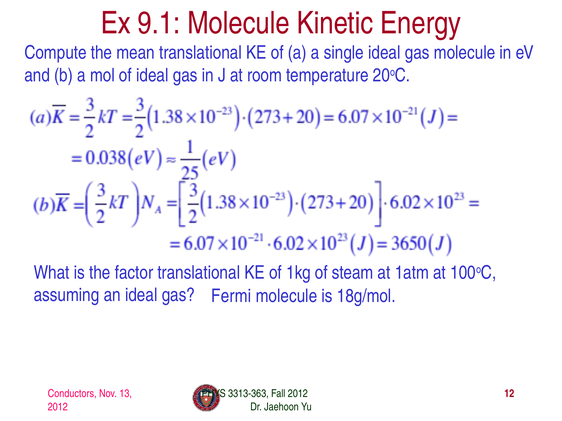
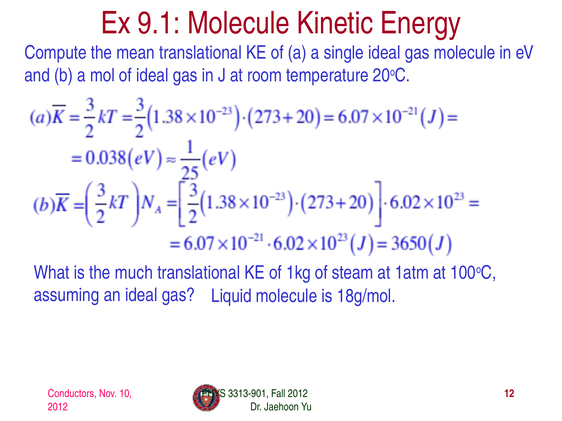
factor: factor -> much
Fermi: Fermi -> Liquid
13: 13 -> 10
3313-363: 3313-363 -> 3313-901
